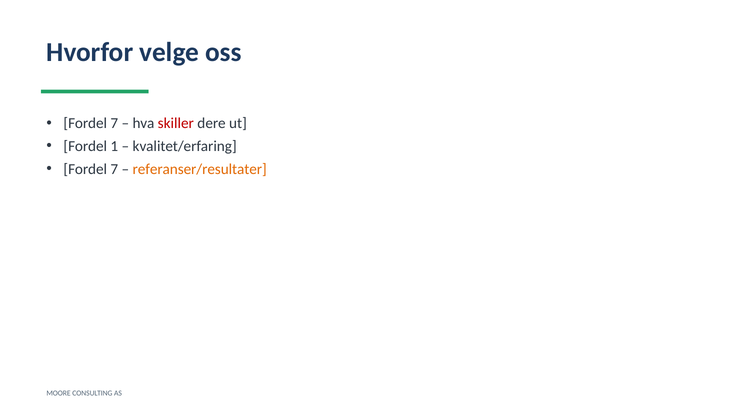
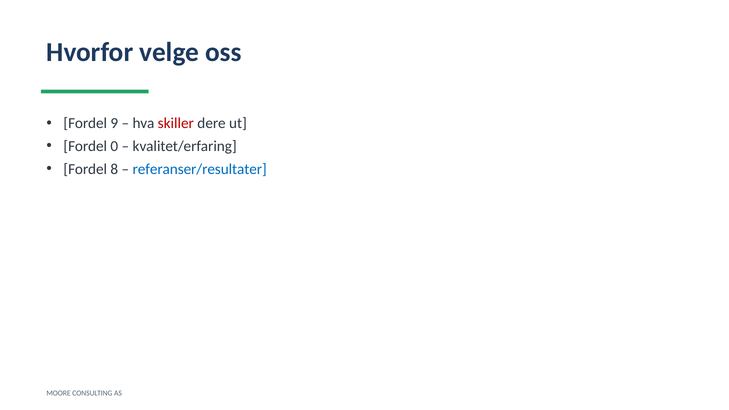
7 at (114, 123): 7 -> 9
1: 1 -> 0
7 at (114, 169): 7 -> 8
referanser/resultater colour: orange -> blue
